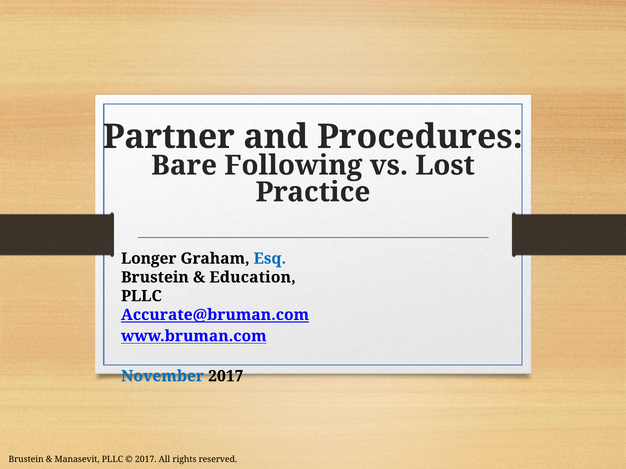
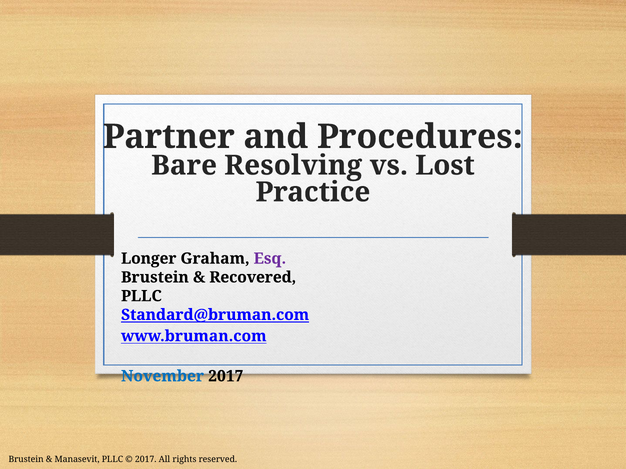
Following: Following -> Resolving
Esq colour: blue -> purple
Education: Education -> Recovered
Accurate@bruman.com: Accurate@bruman.com -> Standard@bruman.com
